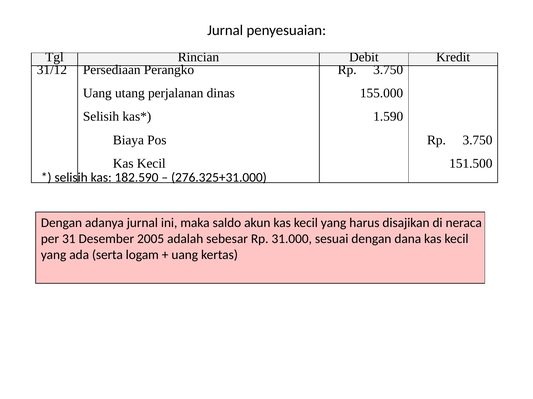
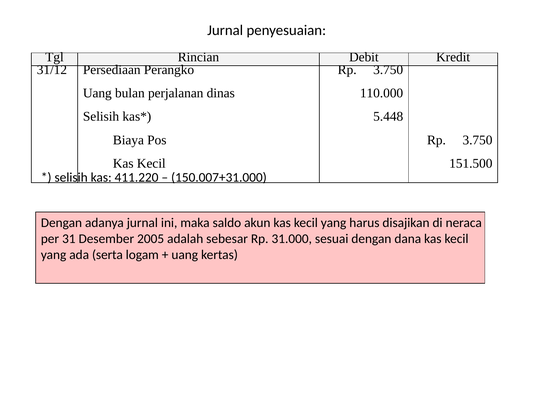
utang: utang -> bulan
155.000: 155.000 -> 110.000
1.590: 1.590 -> 5.448
182.590: 182.590 -> 411.220
276.325+31.000: 276.325+31.000 -> 150.007+31.000
